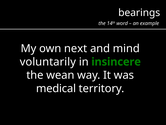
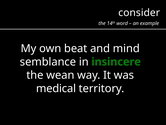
bearings: bearings -> consider
next: next -> beat
voluntarily: voluntarily -> semblance
